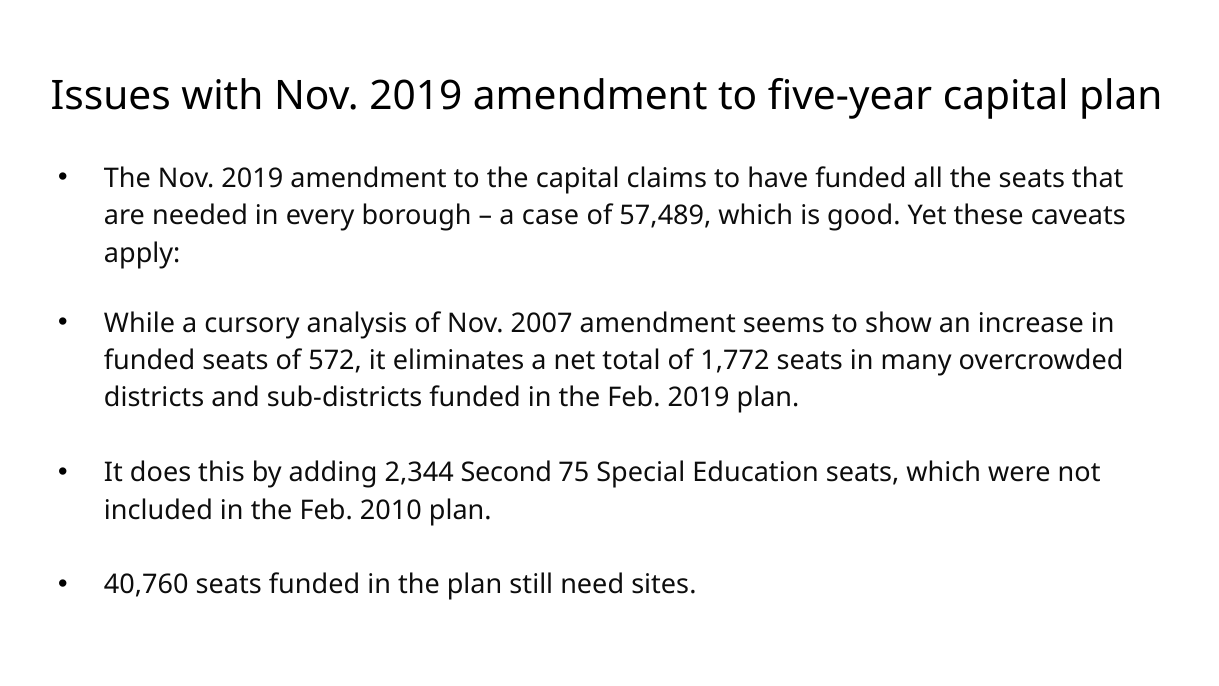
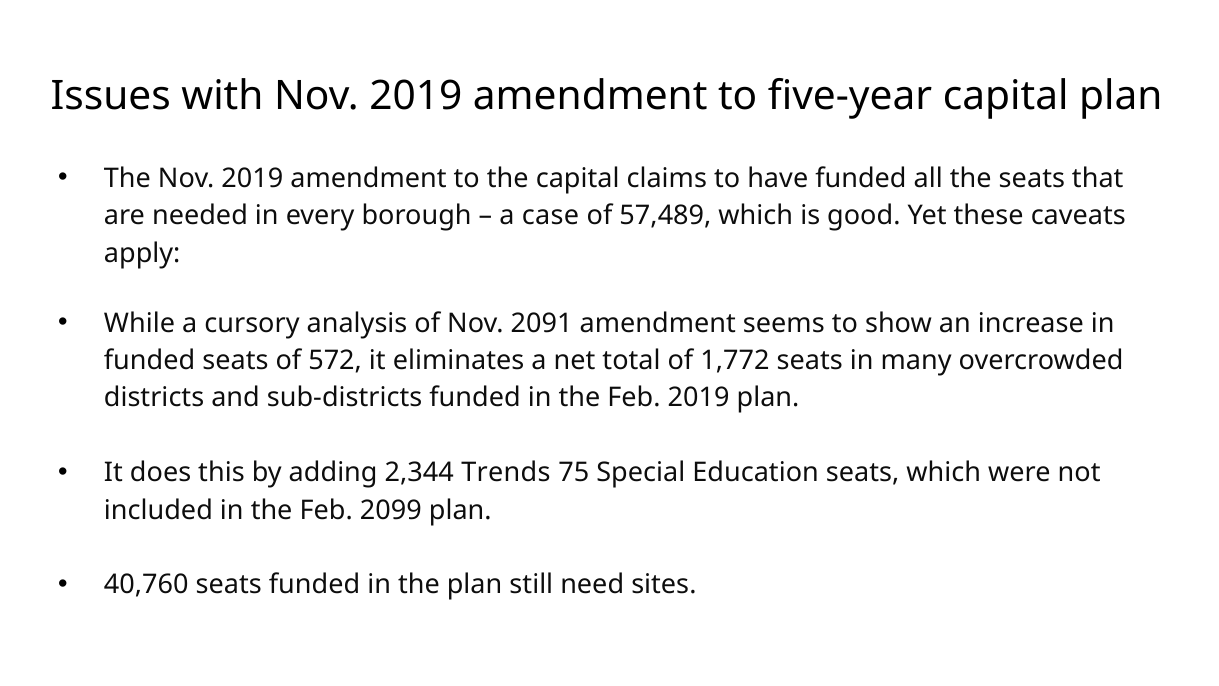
2007: 2007 -> 2091
Second: Second -> Trends
2010: 2010 -> 2099
